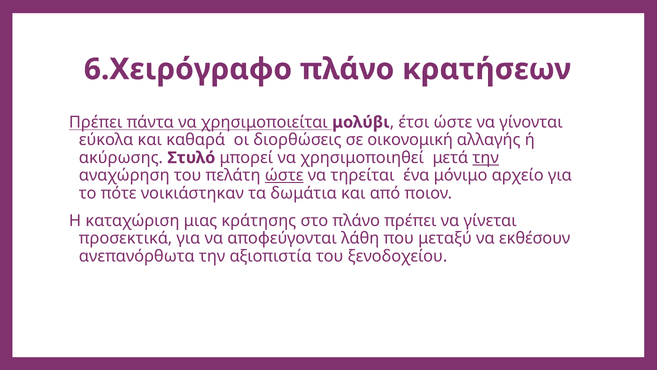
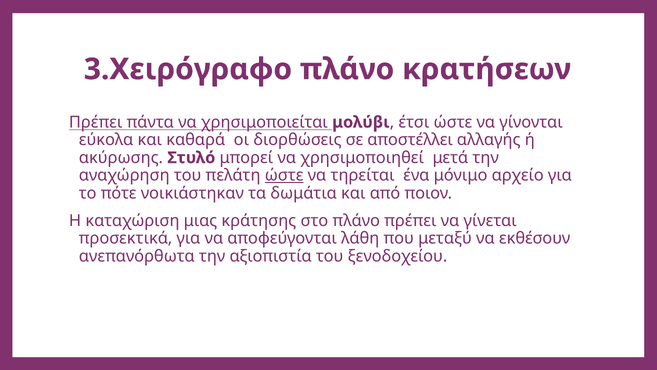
6.Χειρόγραφο: 6.Χειρόγραφο -> 3.Χειρόγραφο
οικονομική: οικονομική -> αποστέλλει
την at (486, 158) underline: present -> none
